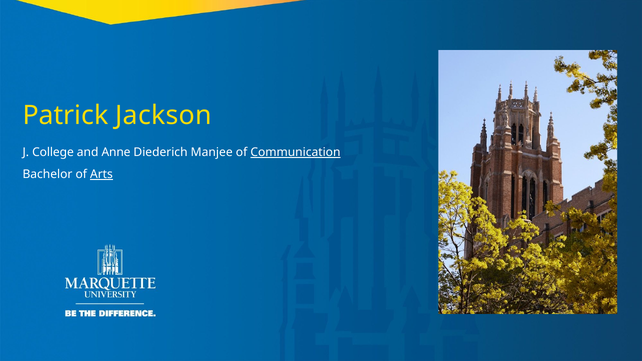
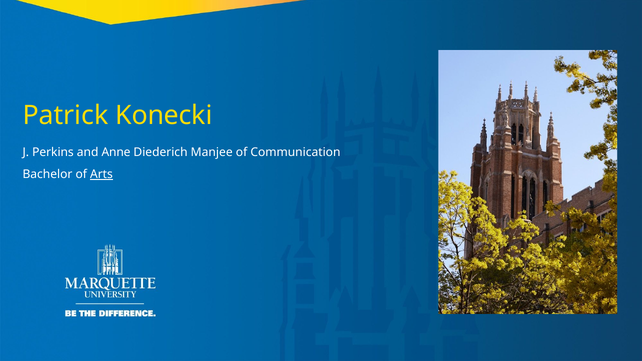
Jackson: Jackson -> Konecki
College: College -> Perkins
Communication underline: present -> none
